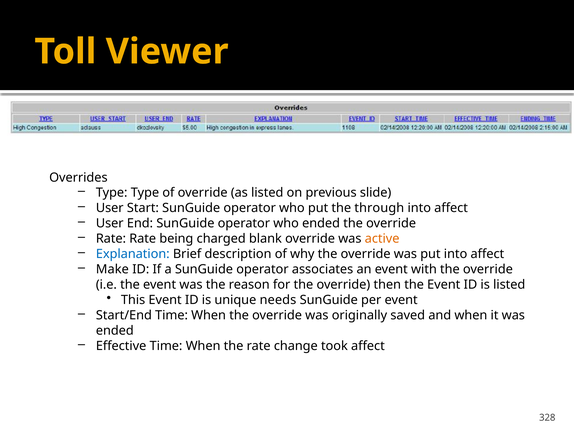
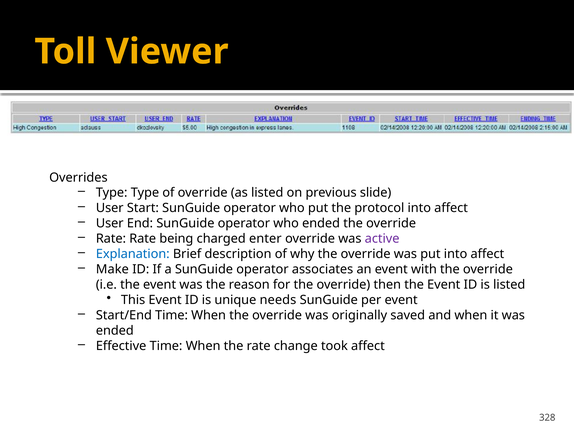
through: through -> protocol
blank: blank -> enter
active colour: orange -> purple
